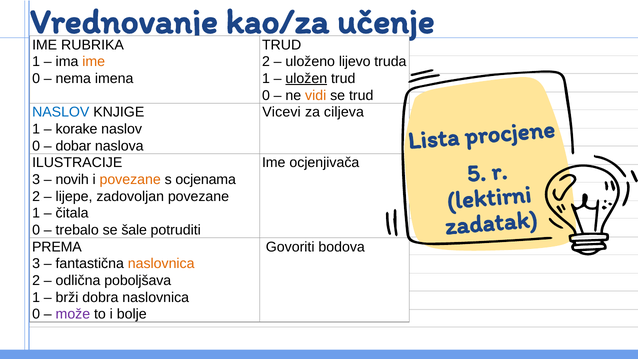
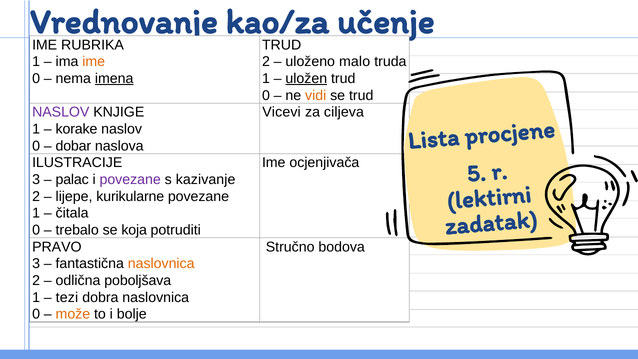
lijevo: lijevo -> malo
imena underline: none -> present
NASLOV at (61, 112) colour: blue -> purple
novih: novih -> palac
povezane at (130, 180) colour: orange -> purple
ocjenama: ocjenama -> kazivanje
zadovoljan: zadovoljan -> kurikularne
šale: šale -> koja
PREMA: PREMA -> PRAVO
Govoriti: Govoriti -> Stručno
brži: brži -> tezi
može colour: purple -> orange
